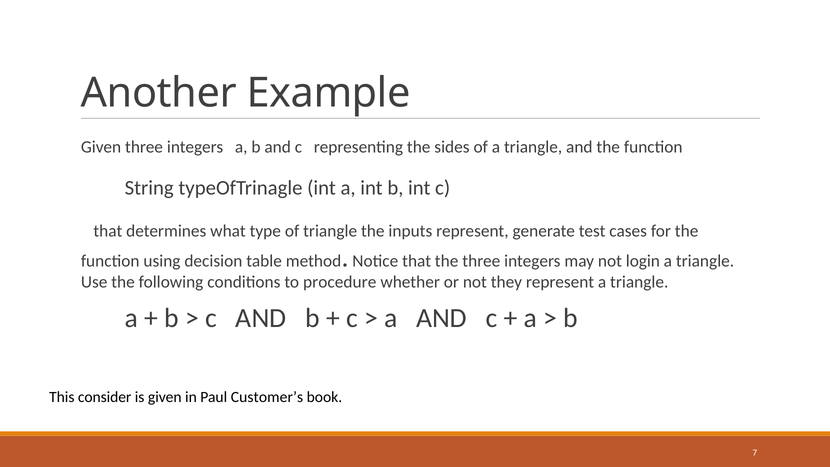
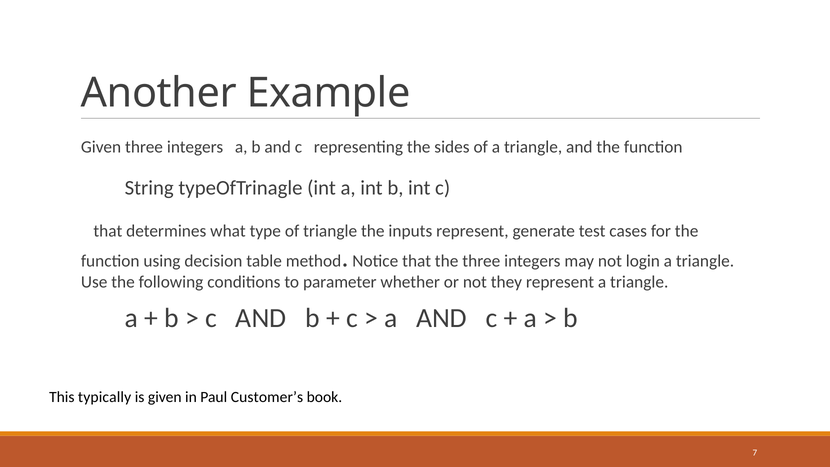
procedure: procedure -> parameter
consider: consider -> typically
